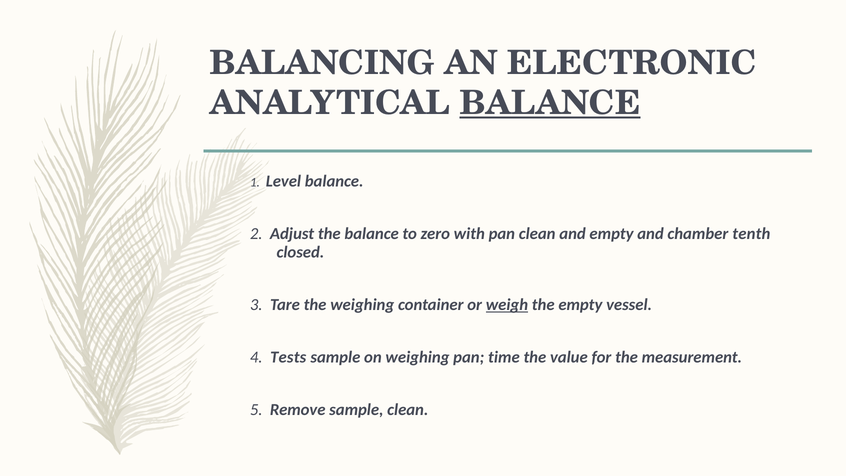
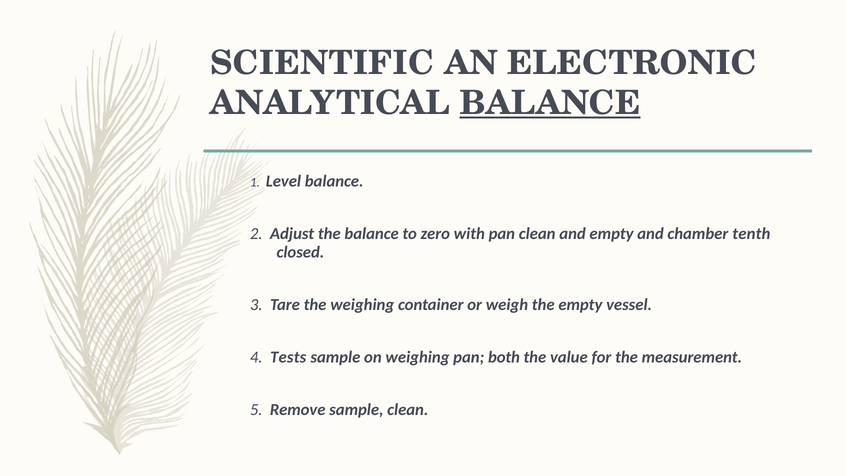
BALANCING: BALANCING -> SCIENTIFIC
weigh underline: present -> none
time: time -> both
